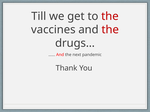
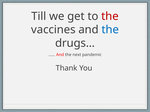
the at (110, 30) colour: red -> blue
